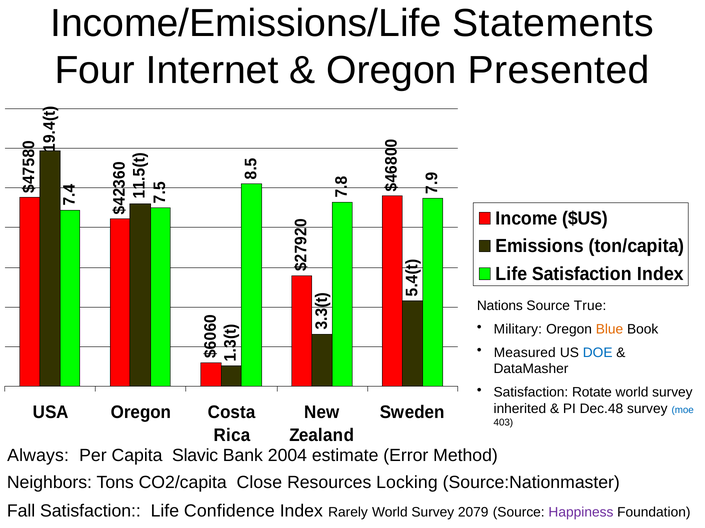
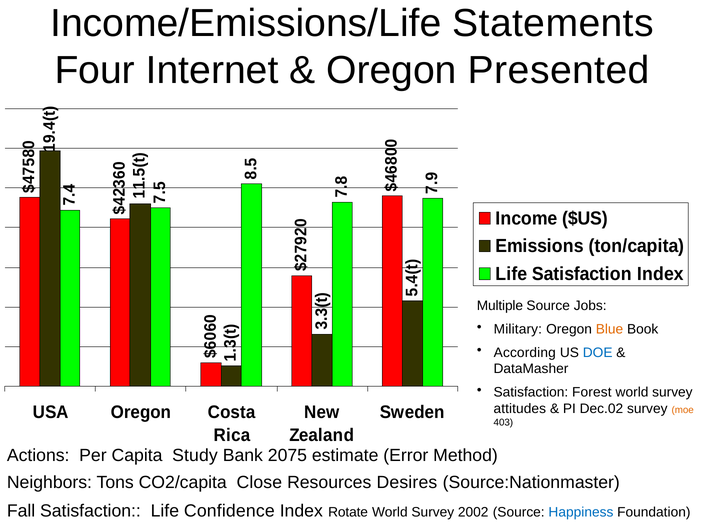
Nations: Nations -> Multiple
True: True -> Jobs
Measured: Measured -> According
Rotate: Rotate -> Forest
inherited: inherited -> attitudes
Dec.48: Dec.48 -> Dec.02
moe colour: blue -> orange
Always: Always -> Actions
Slavic: Slavic -> Study
2004: 2004 -> 2075
Locking: Locking -> Desires
Rarely: Rarely -> Rotate
2079: 2079 -> 2002
Happiness colour: purple -> blue
